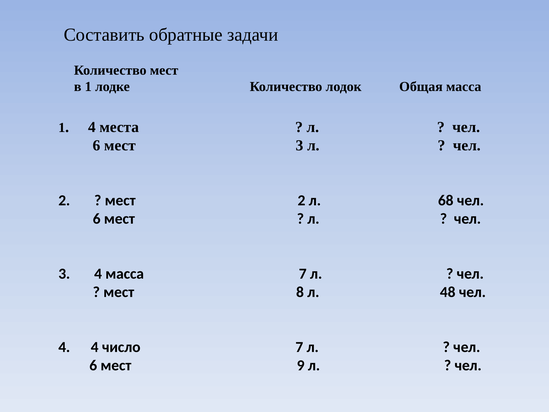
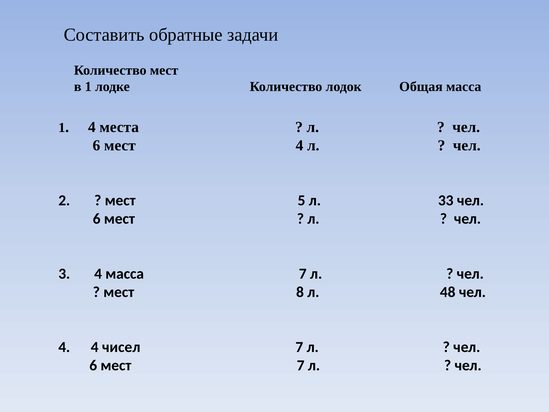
мест 3: 3 -> 4
мест 2: 2 -> 5
68: 68 -> 33
число: число -> чисел
мест 9: 9 -> 7
